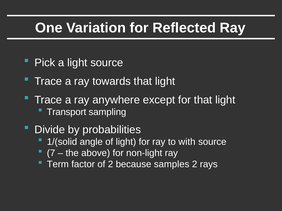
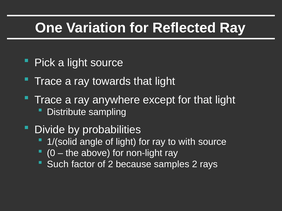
Transport: Transport -> Distribute
7: 7 -> 0
Term: Term -> Such
